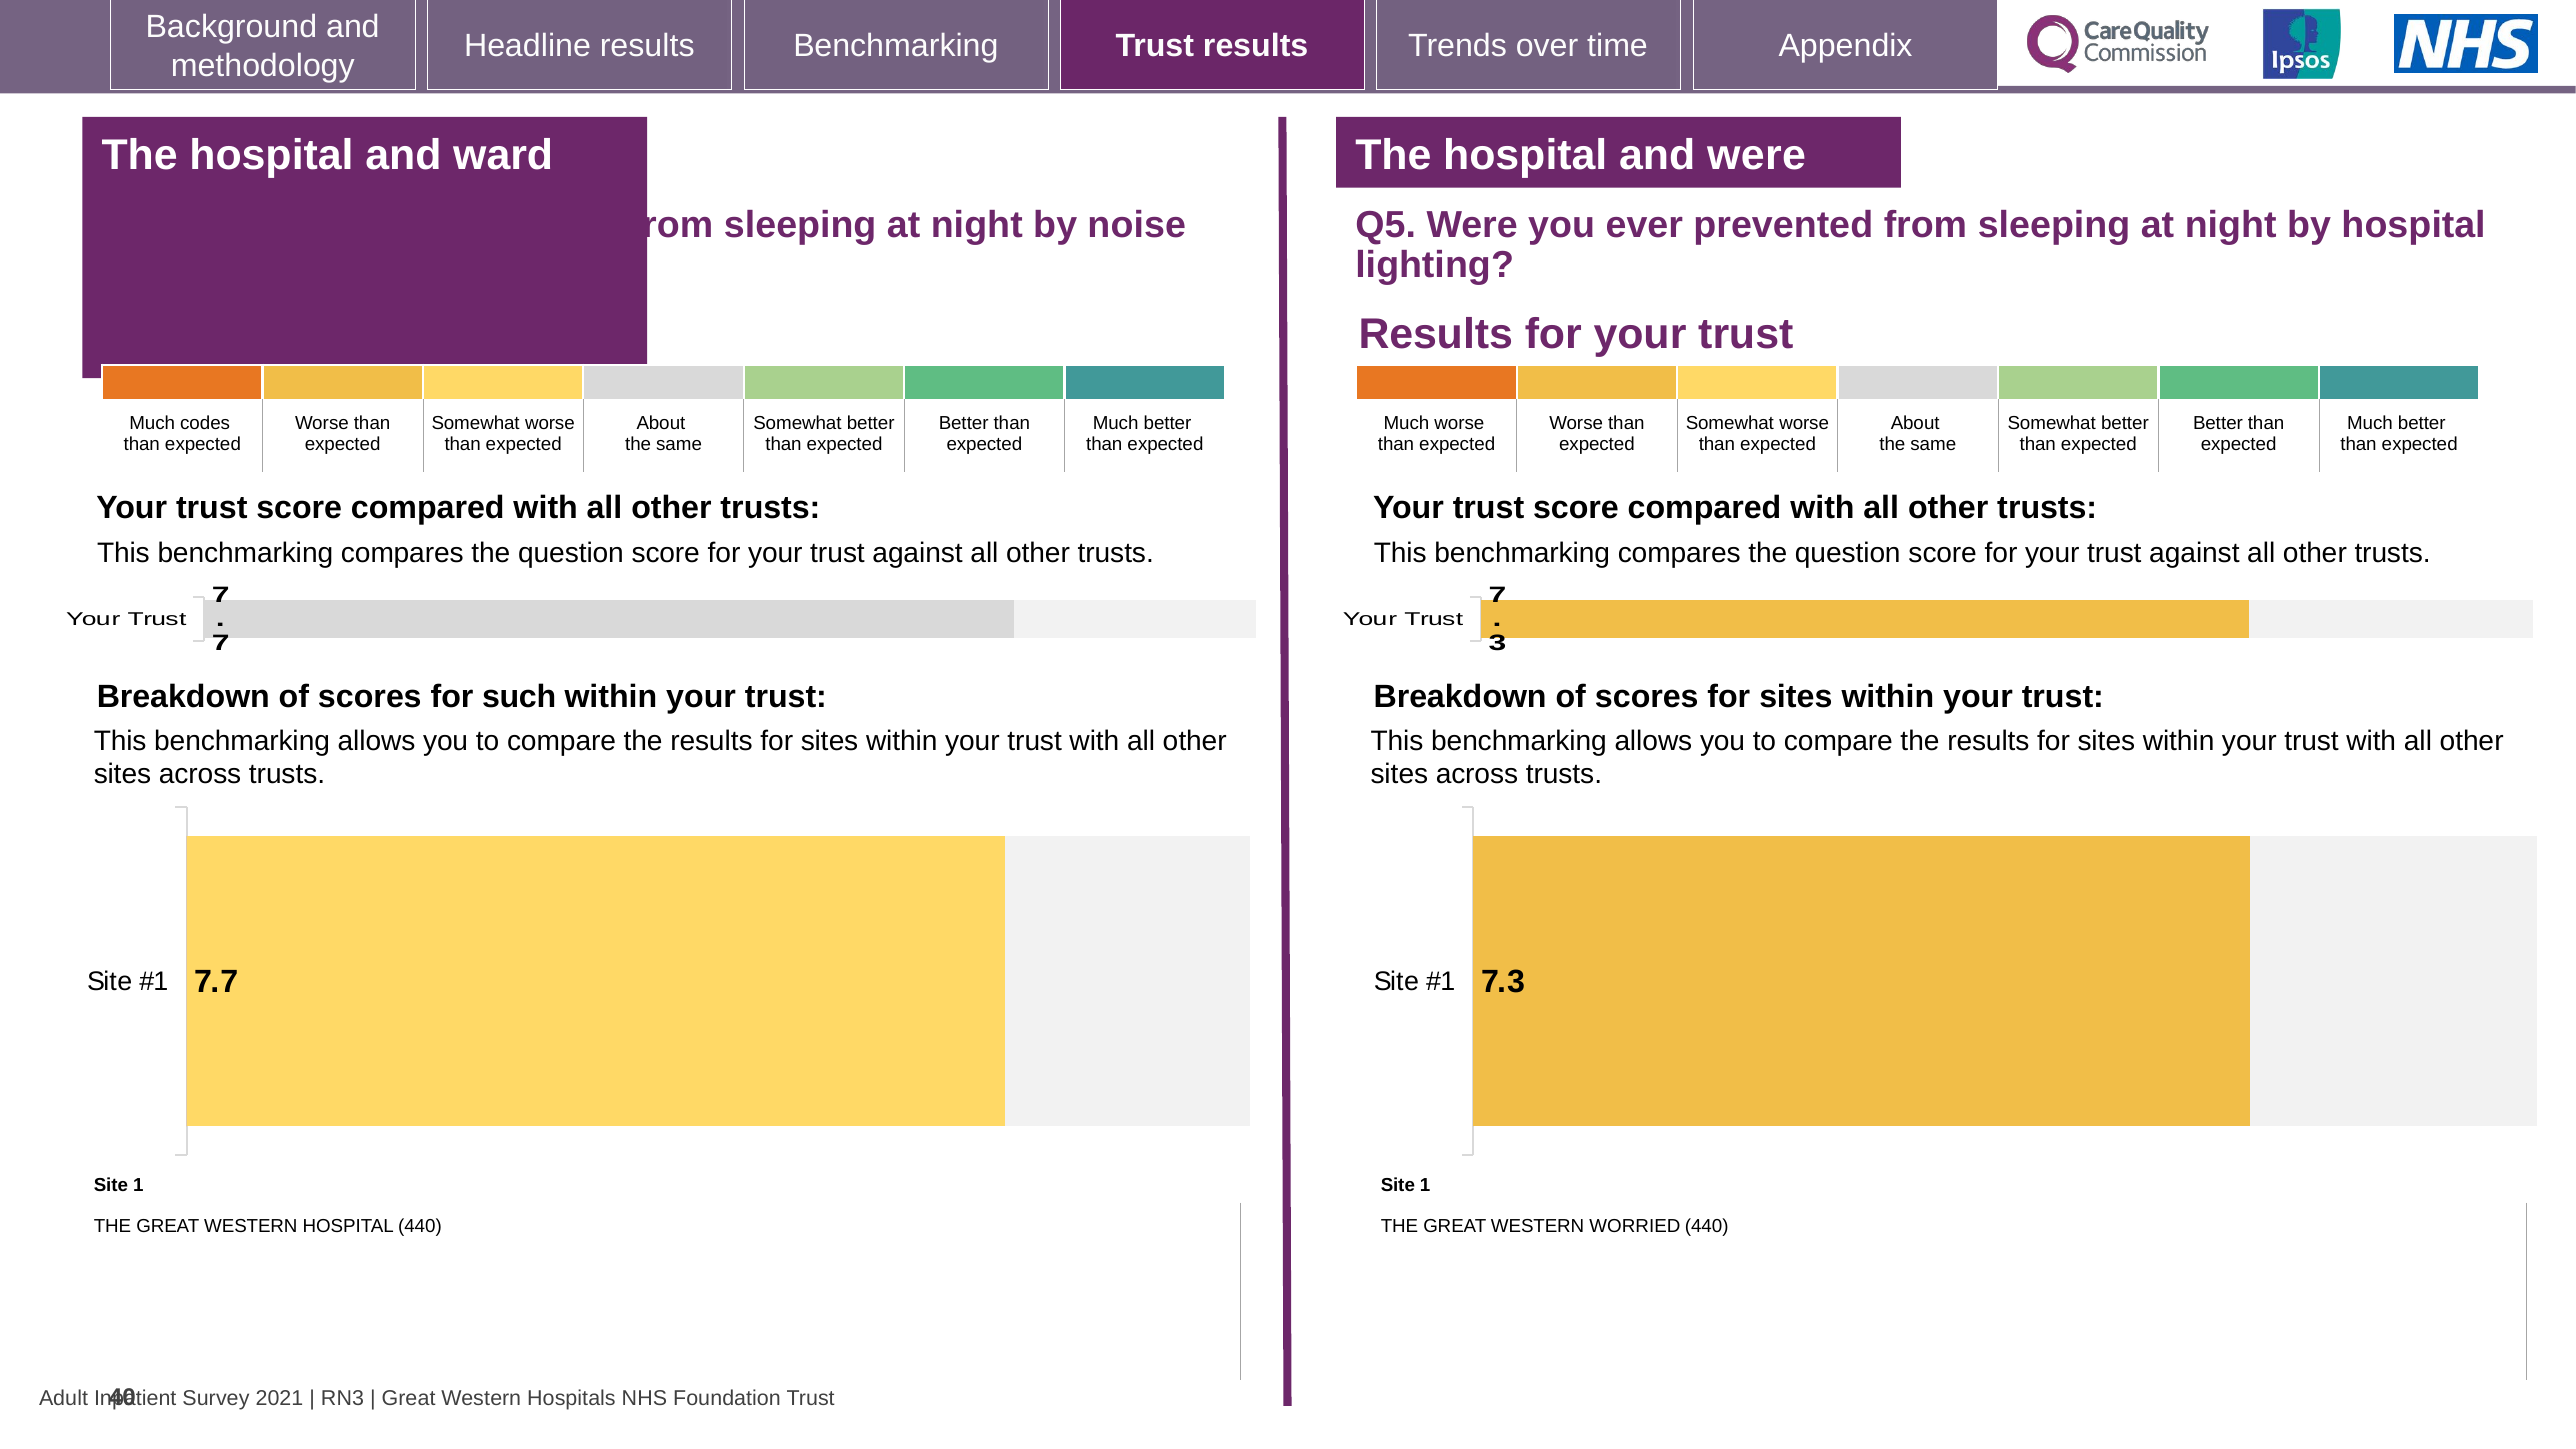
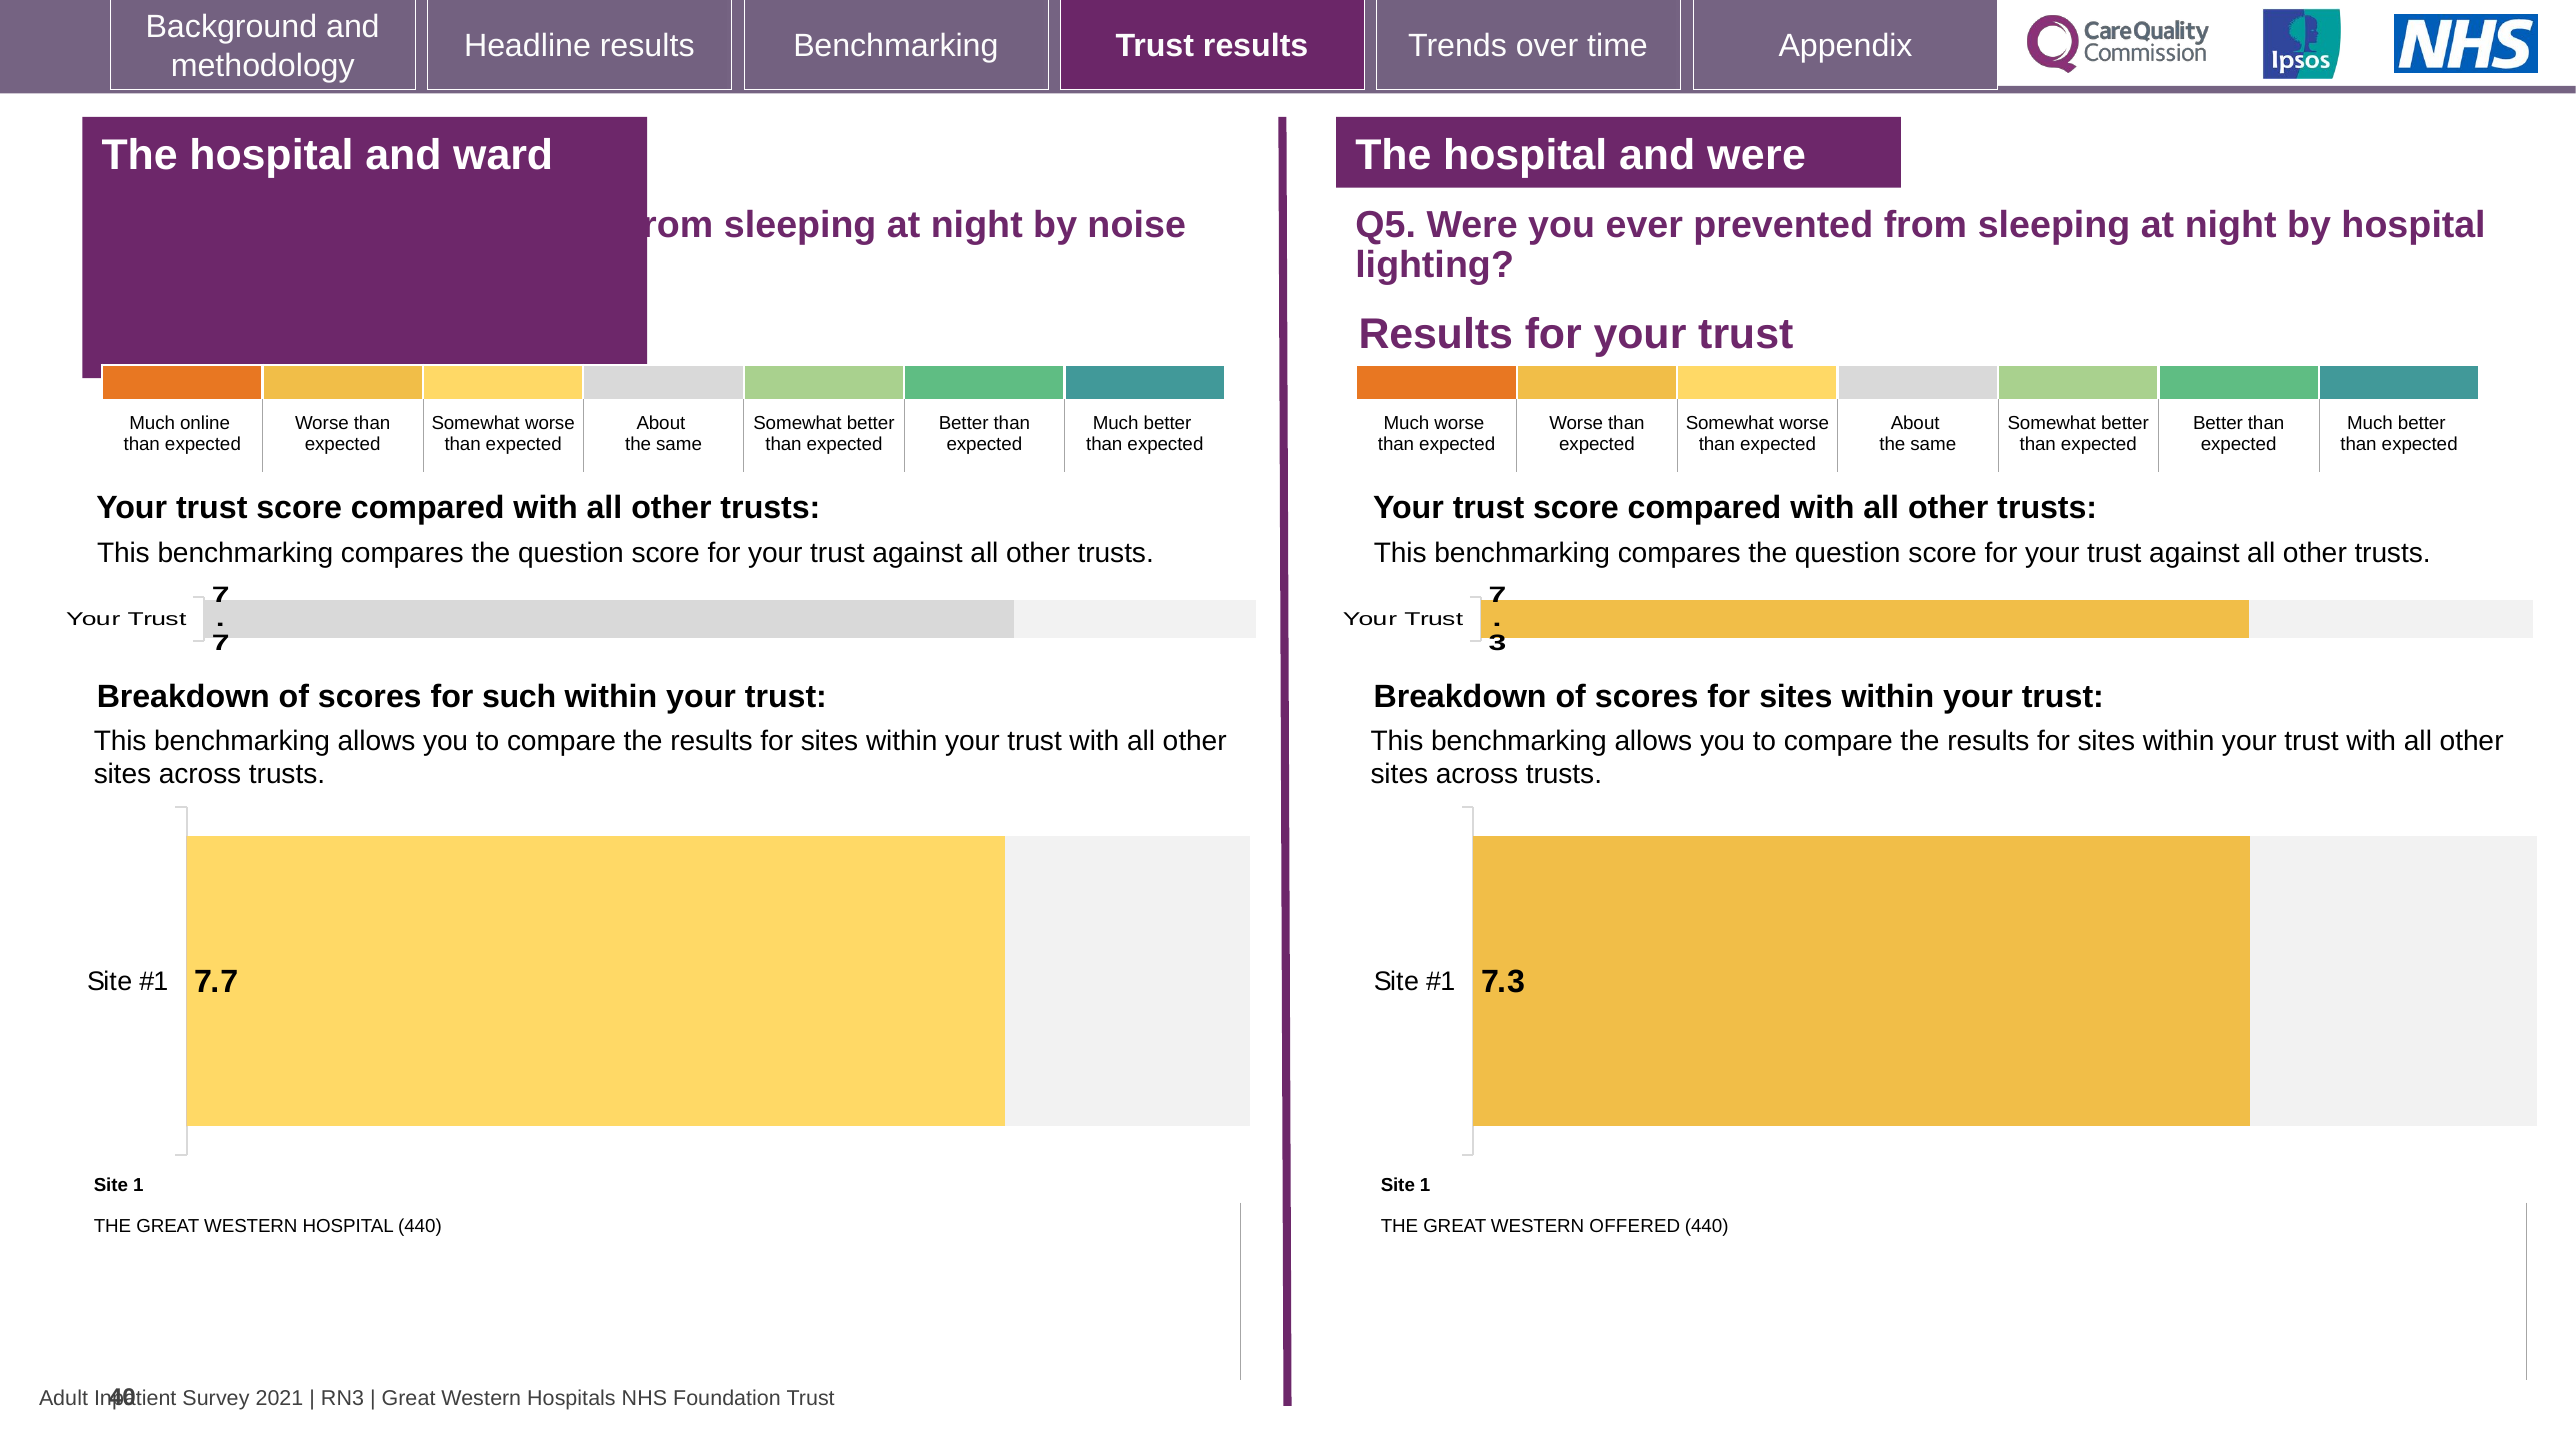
codes: codes -> online
WORRIED: WORRIED -> OFFERED
